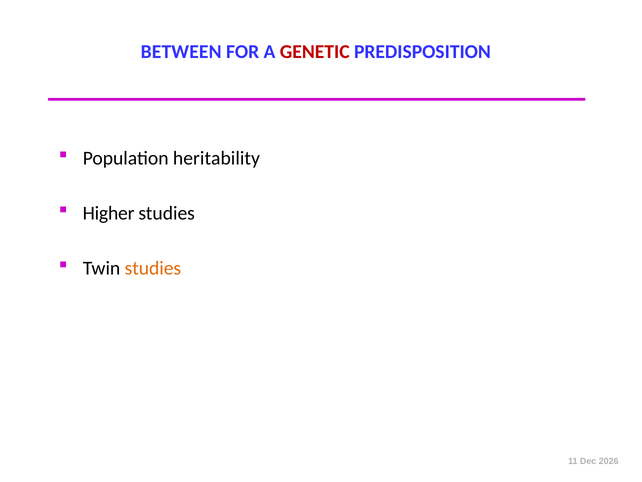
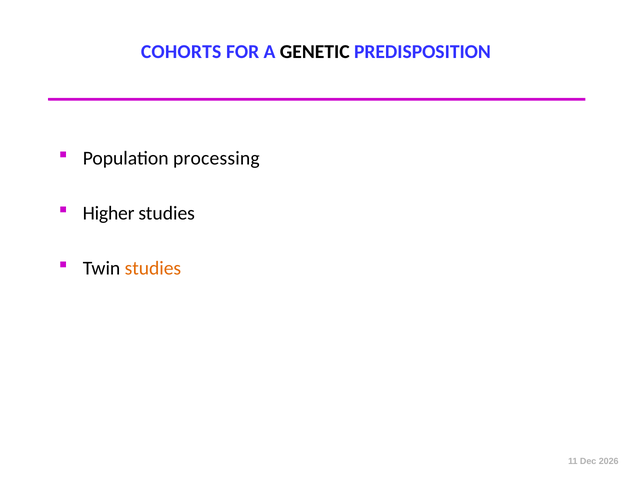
BETWEEN: BETWEEN -> COHORTS
GENETIC colour: red -> black
heritability: heritability -> processing
